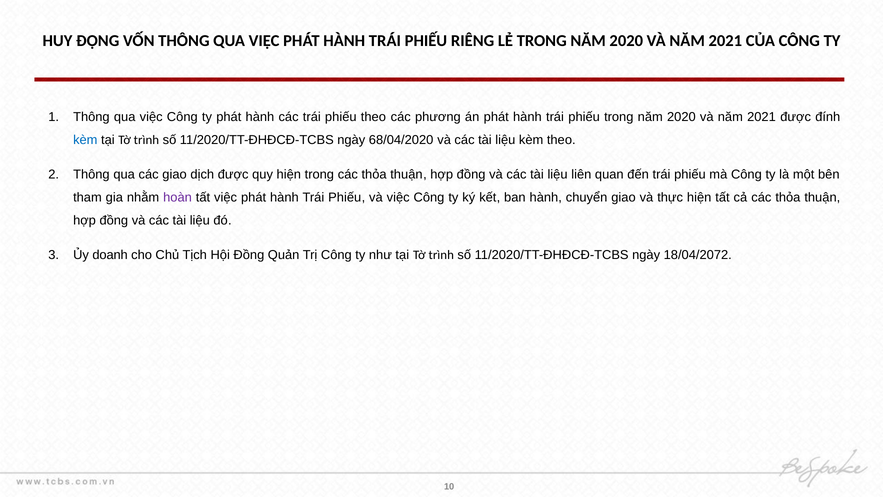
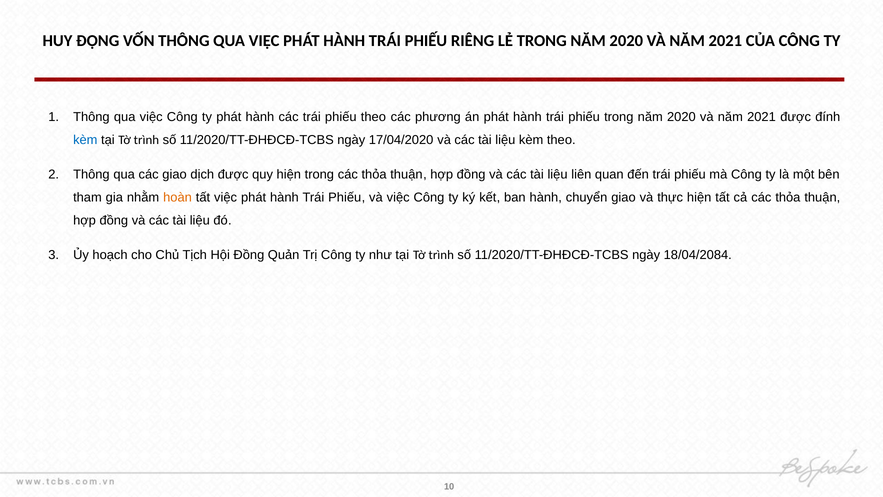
68/04/2020: 68/04/2020 -> 17/04/2020
hoàn colour: purple -> orange
doanh: doanh -> hoạch
18/04/2072: 18/04/2072 -> 18/04/2084
